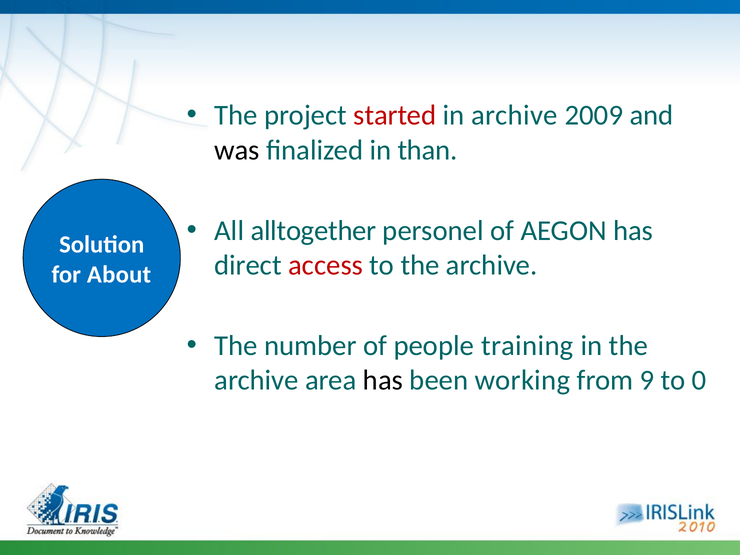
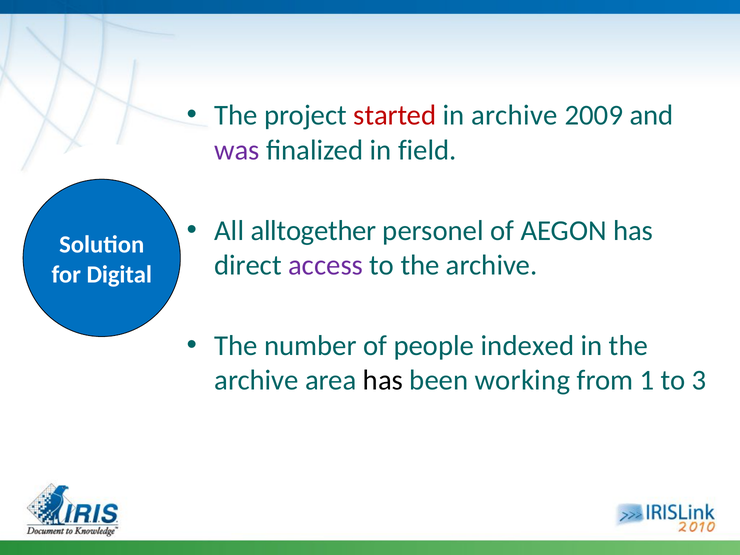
was colour: black -> purple
than: than -> field
access colour: red -> purple
About: About -> Digital
training: training -> indexed
9: 9 -> 1
0: 0 -> 3
